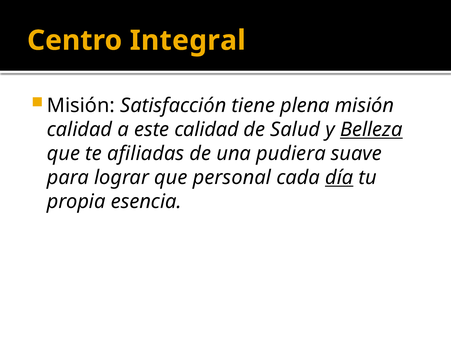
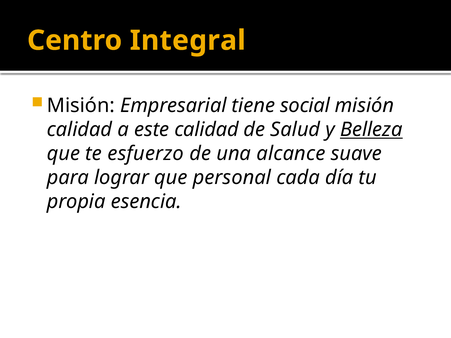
Satisfacción: Satisfacción -> Empresarial
plena: plena -> social
afiliadas: afiliadas -> esfuerzo
pudiera: pudiera -> alcance
día underline: present -> none
